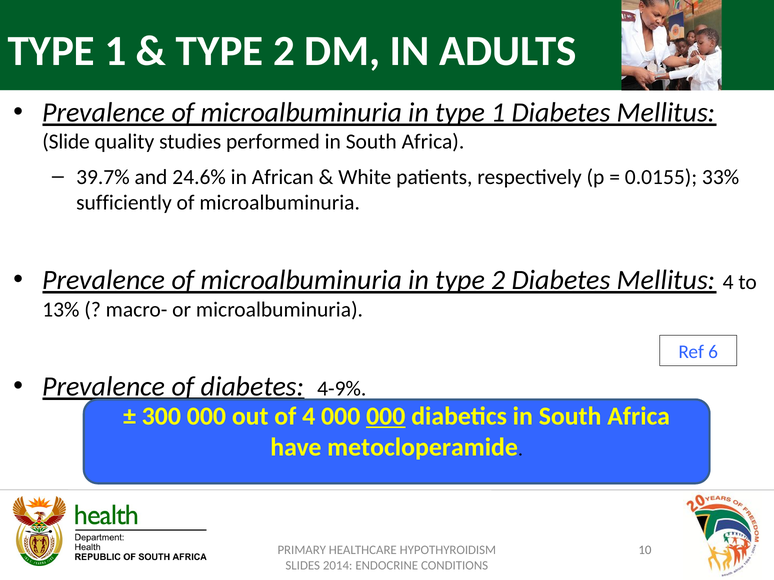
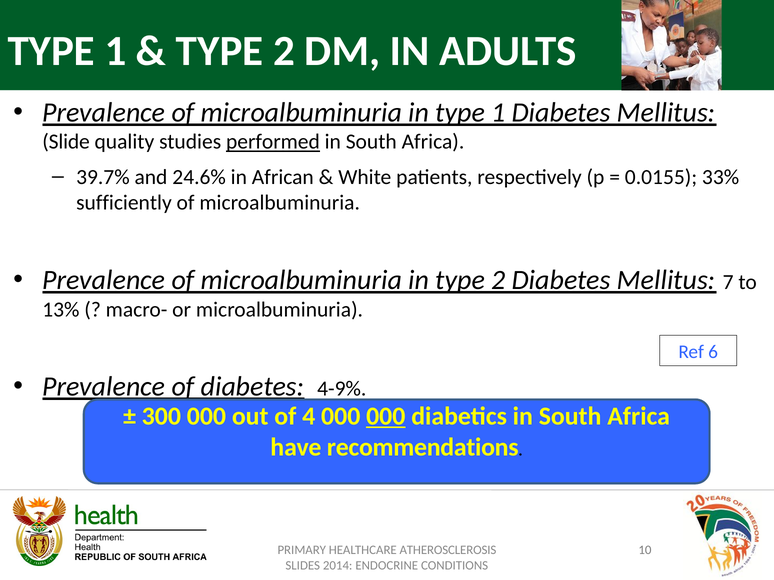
performed underline: none -> present
Mellitus 4: 4 -> 7
metocloperamide: metocloperamide -> recommendations
HYPOTHYROIDISM: HYPOTHYROIDISM -> ATHEROSCLEROSIS
